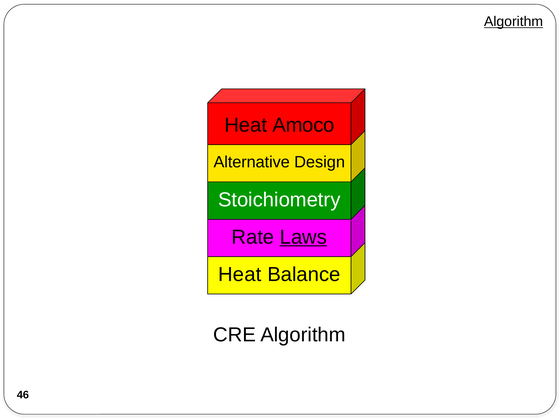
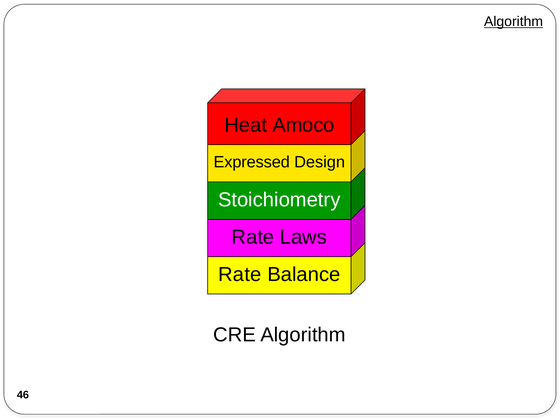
Alternative: Alternative -> Expressed
Laws underline: present -> none
Heat at (240, 274): Heat -> Rate
